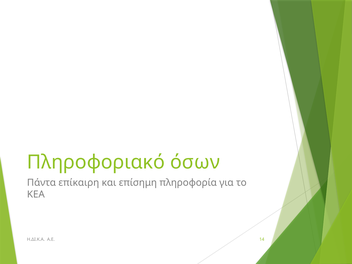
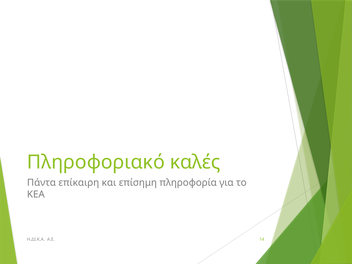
όσων: όσων -> καλές
